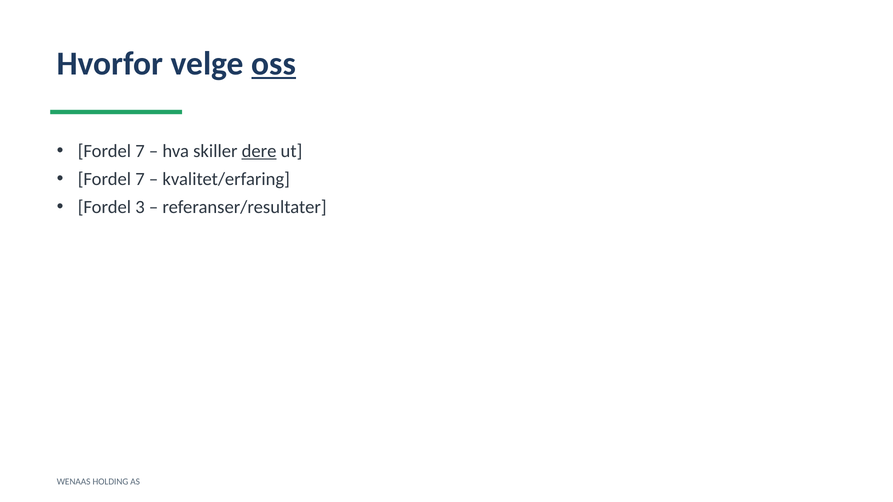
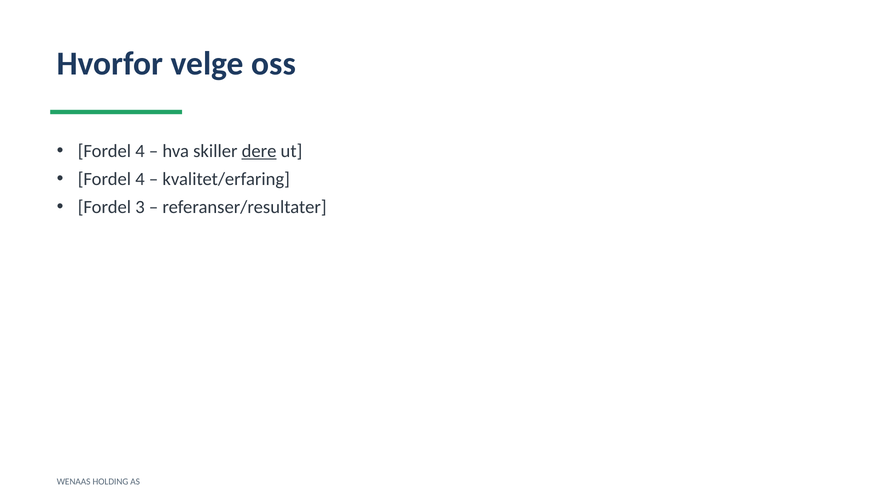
oss underline: present -> none
7 at (140, 151): 7 -> 4
7 at (140, 179): 7 -> 4
